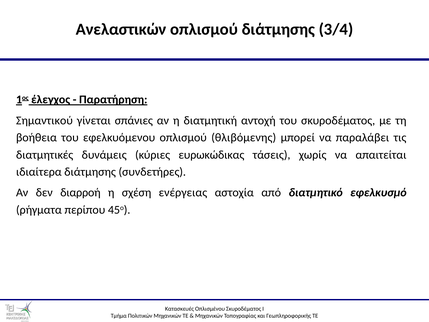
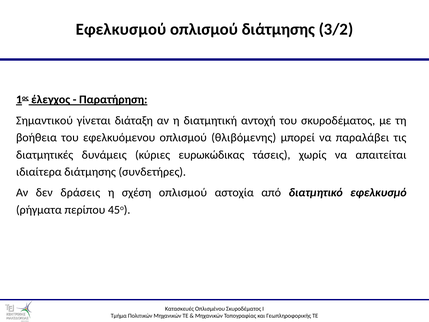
Ανελαστικών: Ανελαστικών -> Εφελκυσμού
3/4: 3/4 -> 3/2
σπάνιες: σπάνιες -> διάταξη
διαρροή: διαρροή -> δράσεις
σχέση ενέργειας: ενέργειας -> οπλισμού
